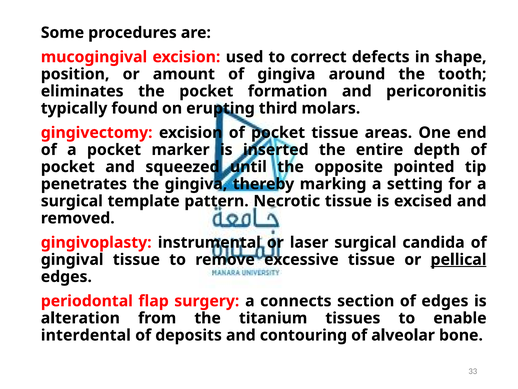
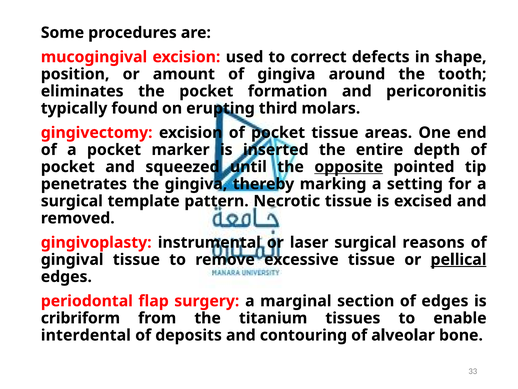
opposite underline: none -> present
candida: candida -> reasons
connects: connects -> marginal
alteration: alteration -> cribriform
